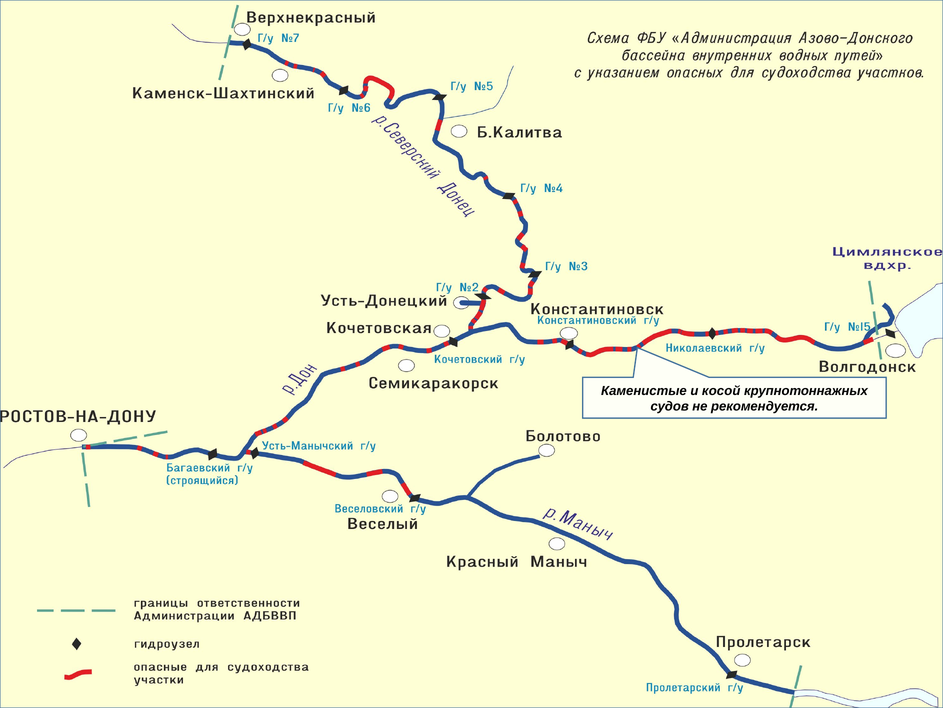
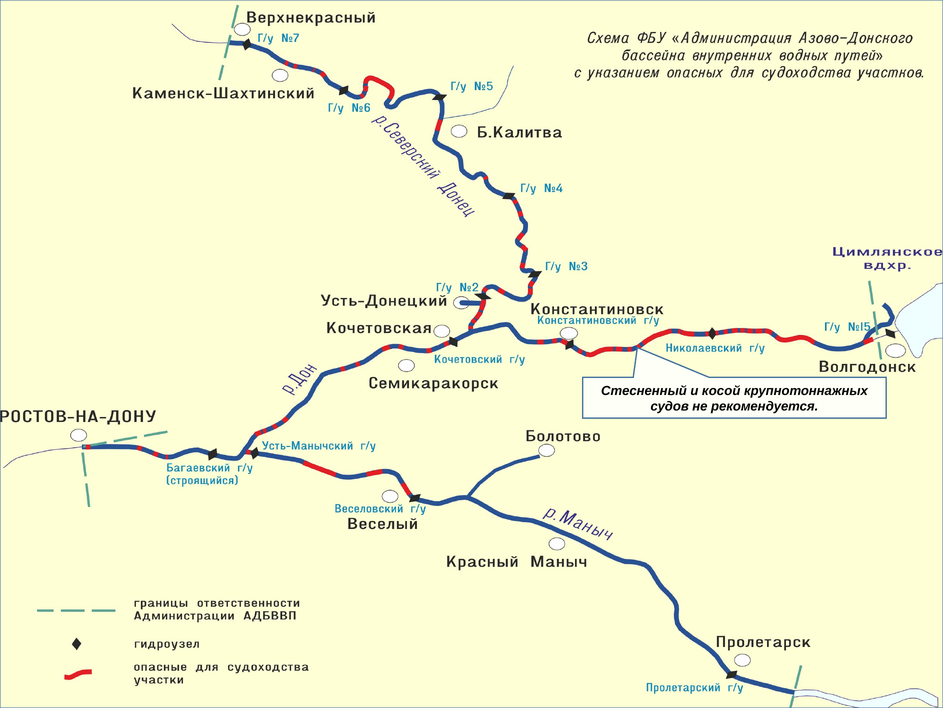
Каменистые: Каменистые -> Стесненный
